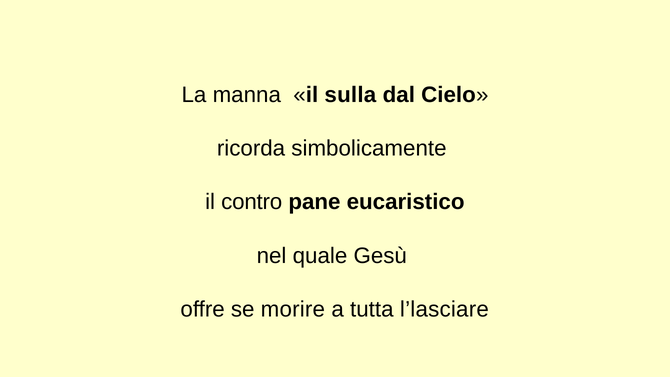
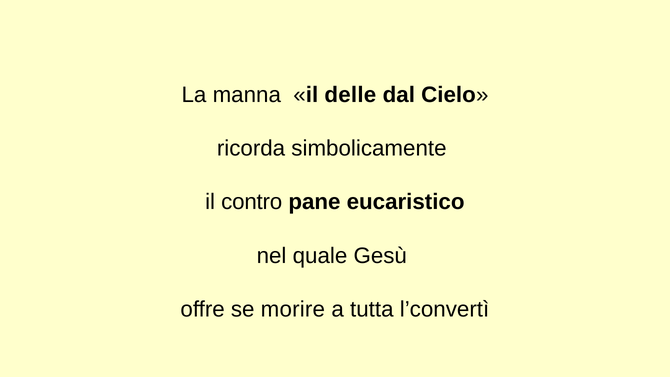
sulla: sulla -> delle
l’lasciare: l’lasciare -> l’convertì
